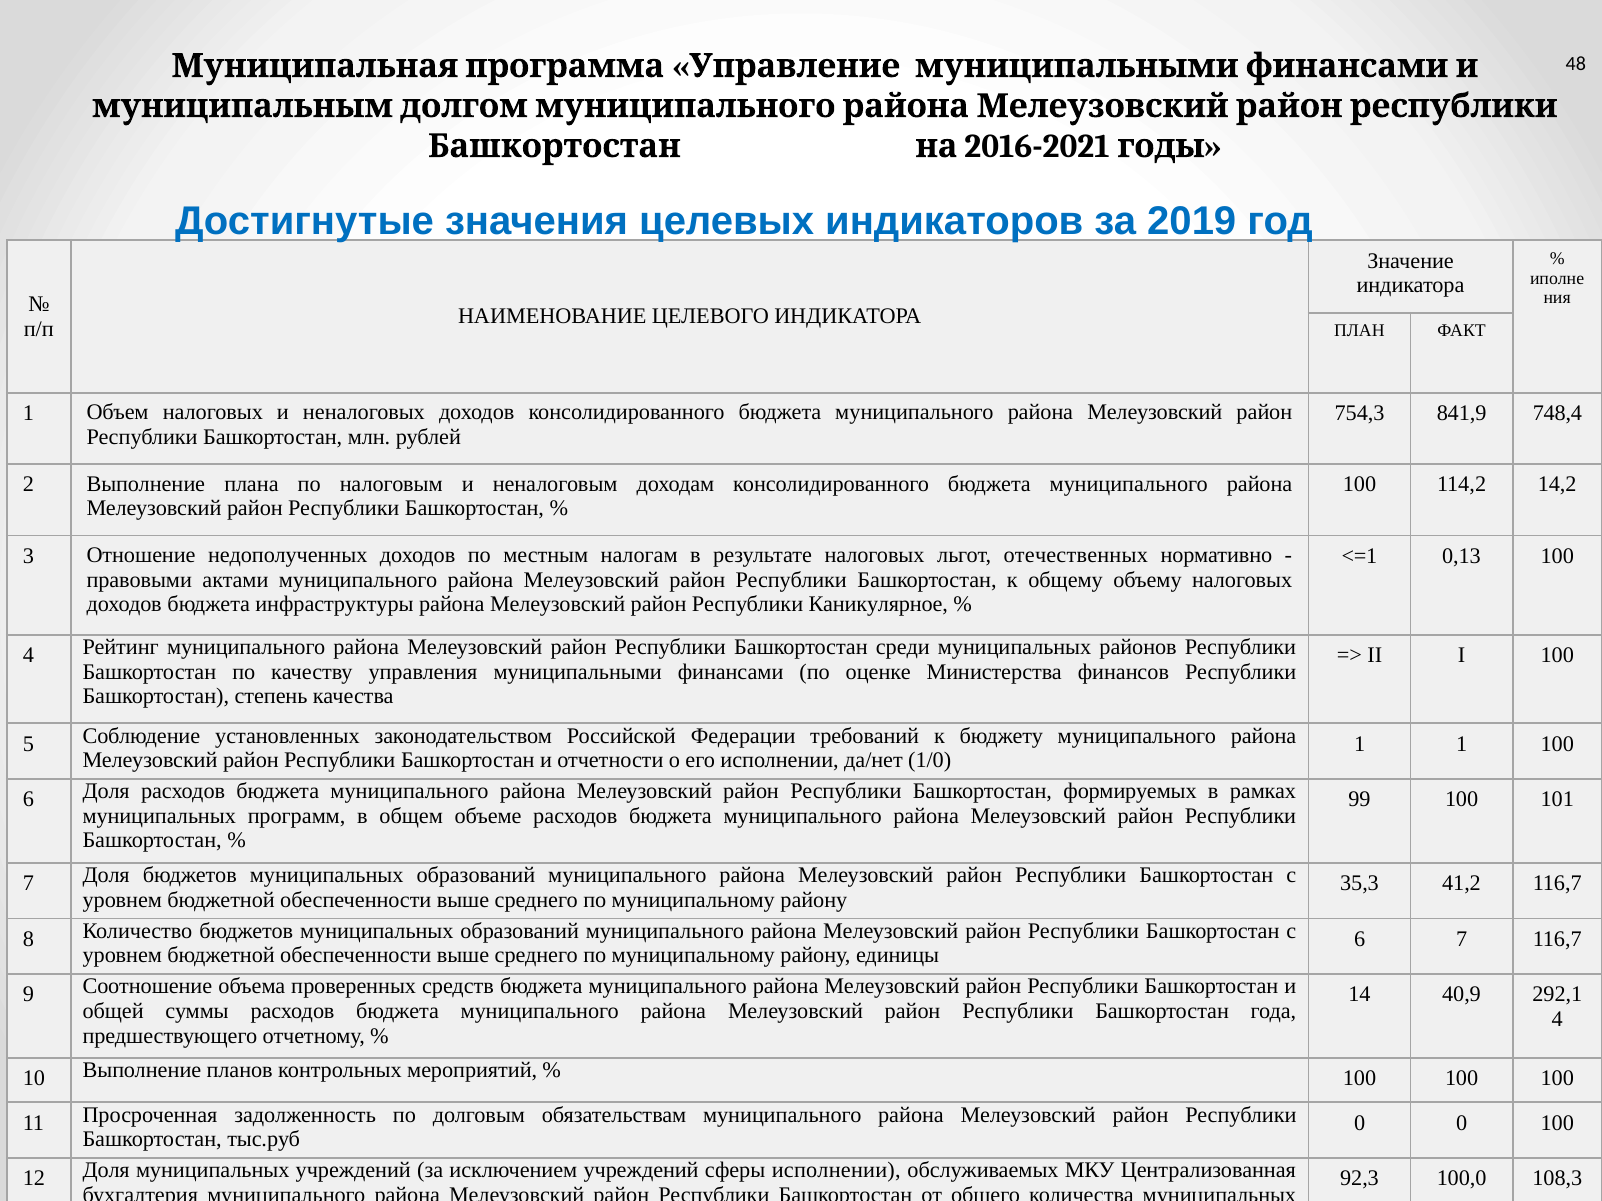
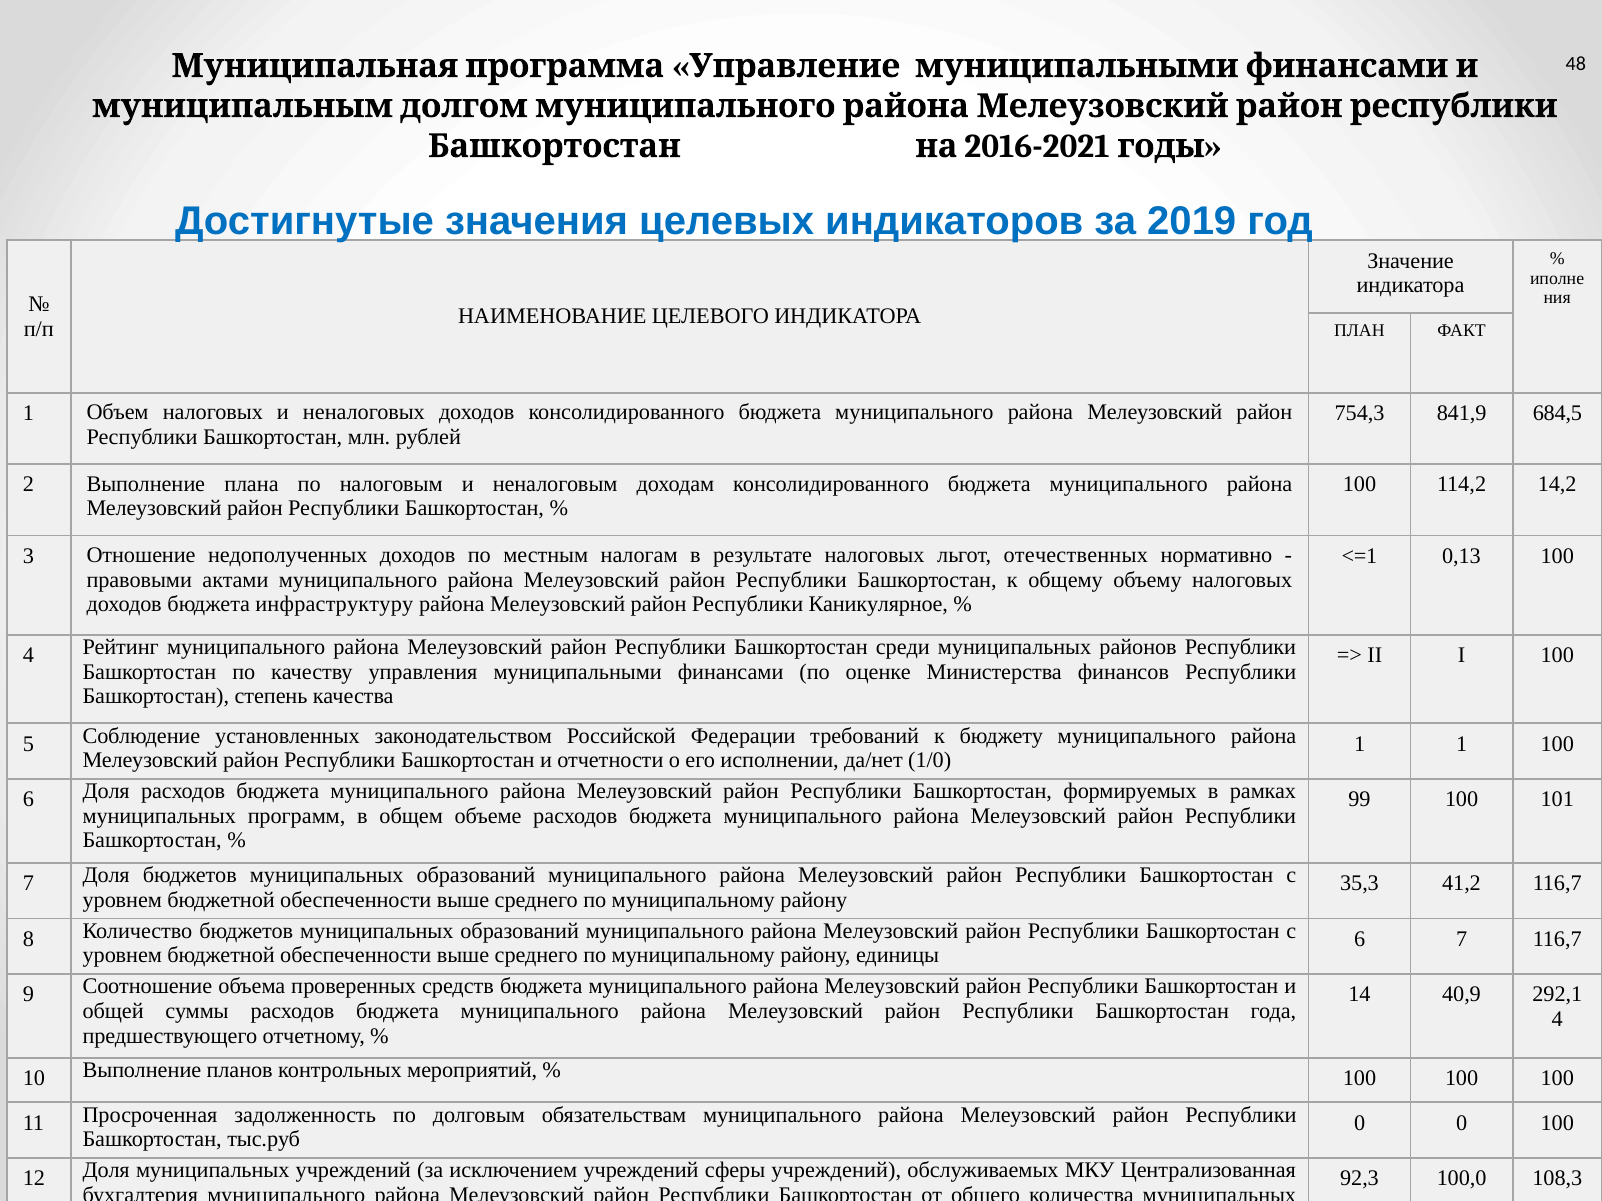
748,4: 748,4 -> 684,5
инфраструктуры: инфраструктуры -> инфраструктуру
сферы исполнении: исполнении -> учреждений
